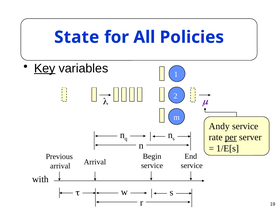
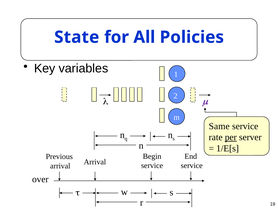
Key underline: present -> none
Andy: Andy -> Same
with: with -> over
